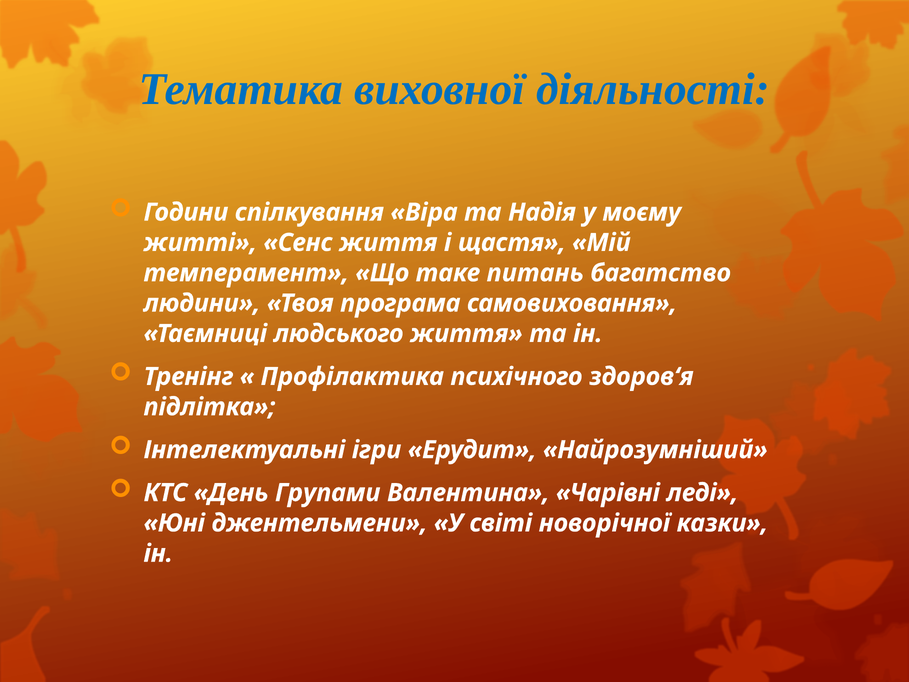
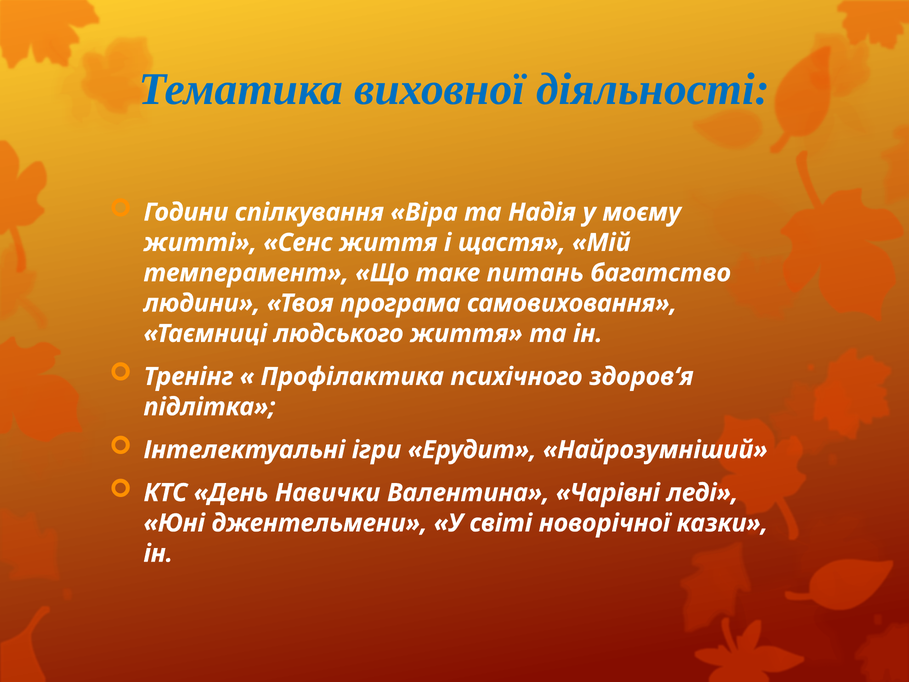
Групами: Групами -> Навички
